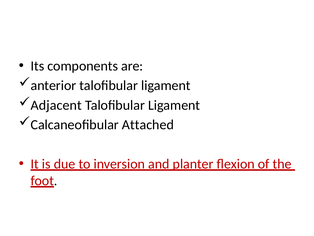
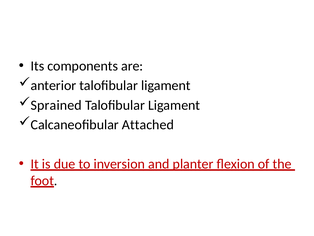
Adjacent: Adjacent -> Sprained
